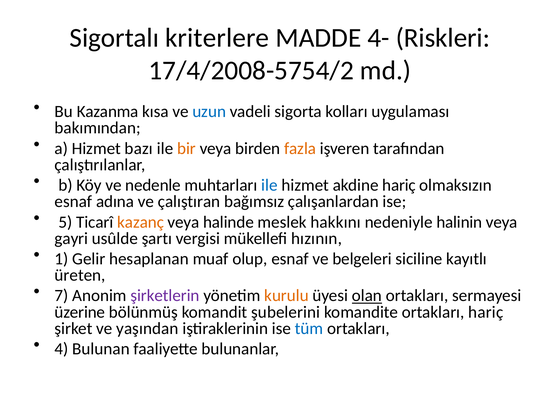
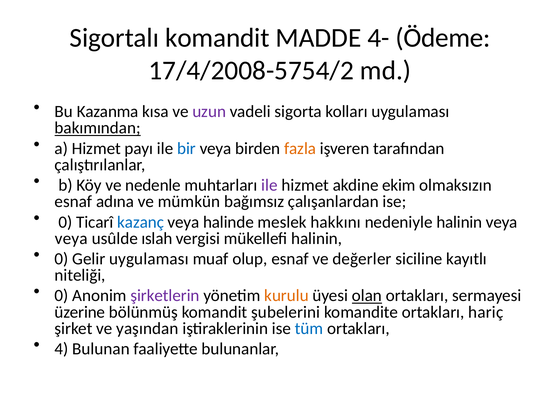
Sigortalı kriterlere: kriterlere -> komandit
Riskleri: Riskleri -> Ödeme
uzun colour: blue -> purple
bakımından underline: none -> present
bazı: bazı -> payı
bir colour: orange -> blue
ile at (269, 185) colour: blue -> purple
akdine hariç: hariç -> ekim
çalıştıran: çalıştıran -> mümkün
5 at (65, 222): 5 -> 0
kazanç colour: orange -> blue
gayri at (71, 238): gayri -> veya
şartı: şartı -> ıslah
mükellefi hızının: hızının -> halinin
1 at (62, 259): 1 -> 0
Gelir hesaplanan: hesaplanan -> uygulaması
belgeleri: belgeleri -> değerler
üreten: üreten -> niteliği
7 at (62, 296): 7 -> 0
